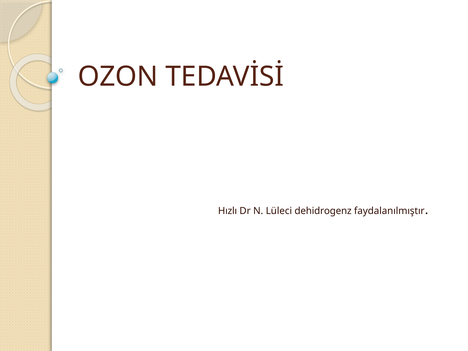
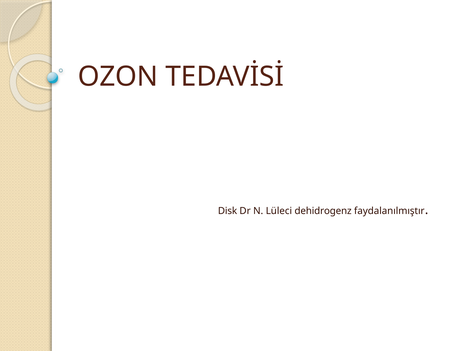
Hızlı: Hızlı -> Disk
